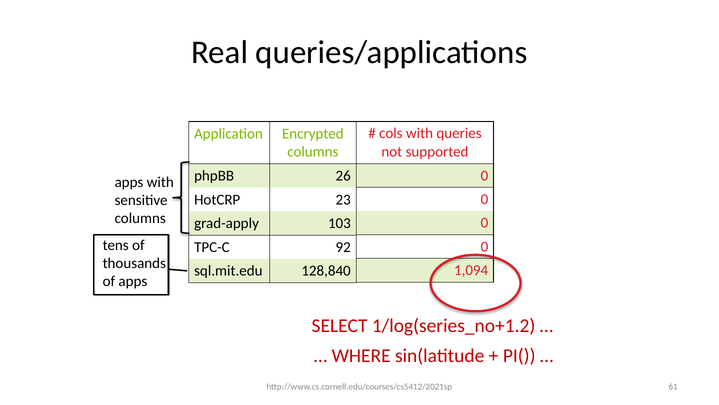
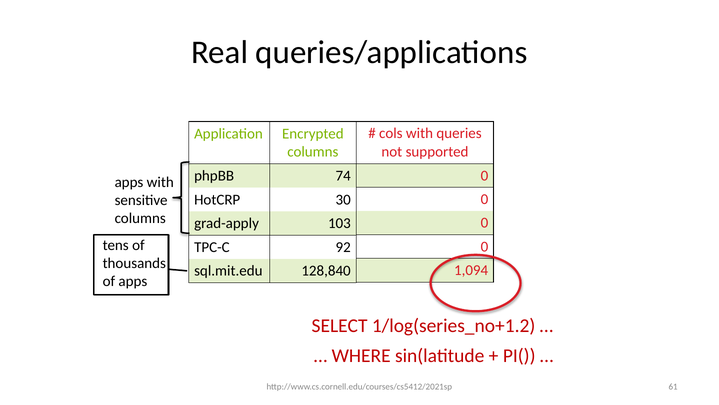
26: 26 -> 74
23: 23 -> 30
